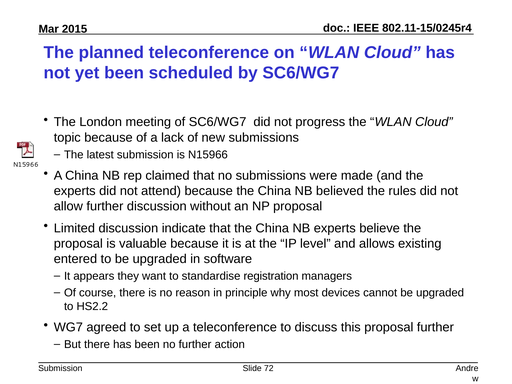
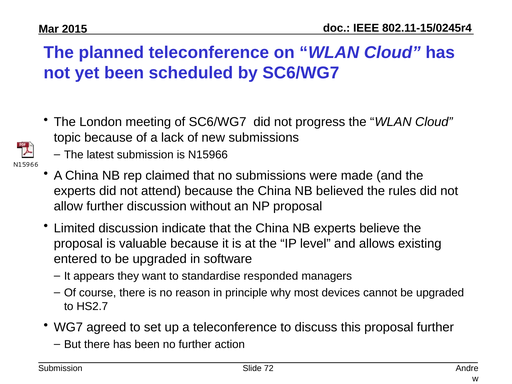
registration: registration -> responded
HS2.2: HS2.2 -> HS2.7
